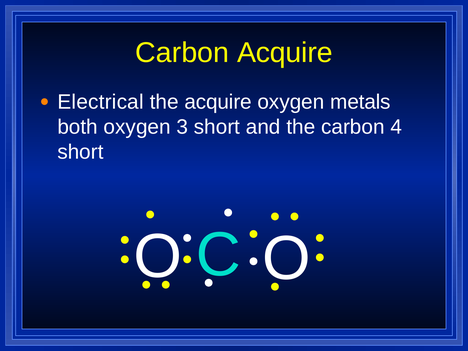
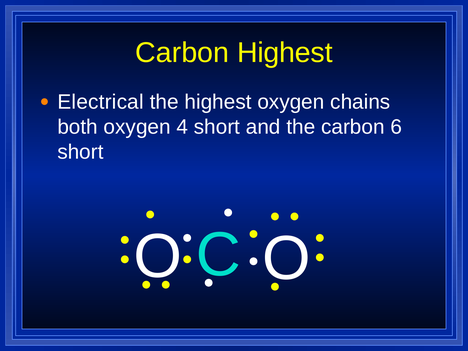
Carbon Acquire: Acquire -> Highest
the acquire: acquire -> highest
metals: metals -> chains
3: 3 -> 4
4: 4 -> 6
